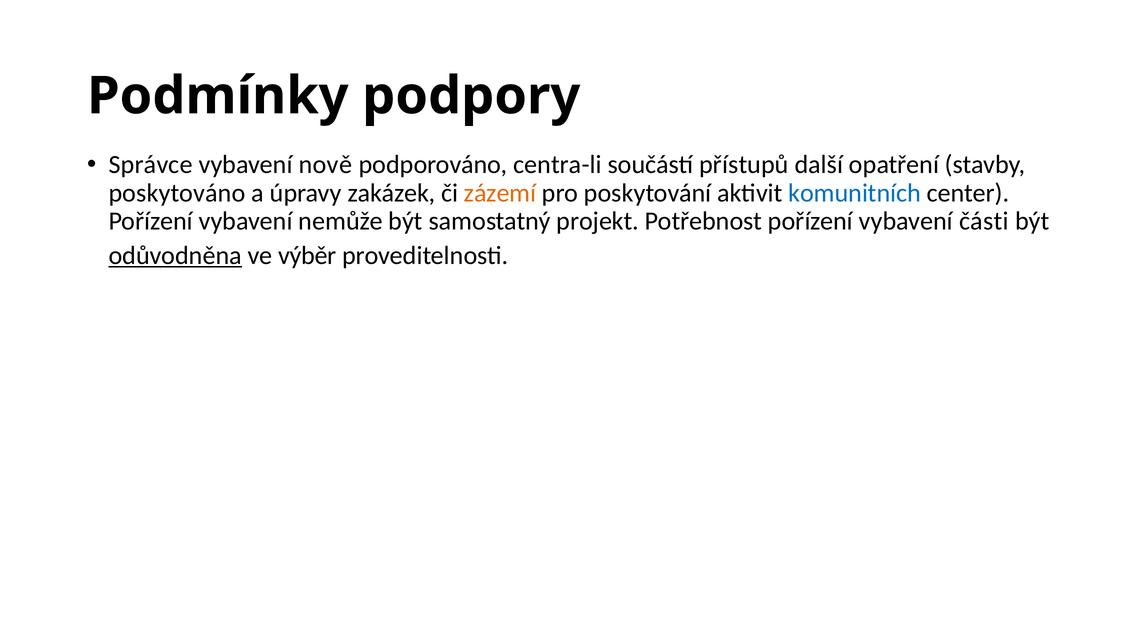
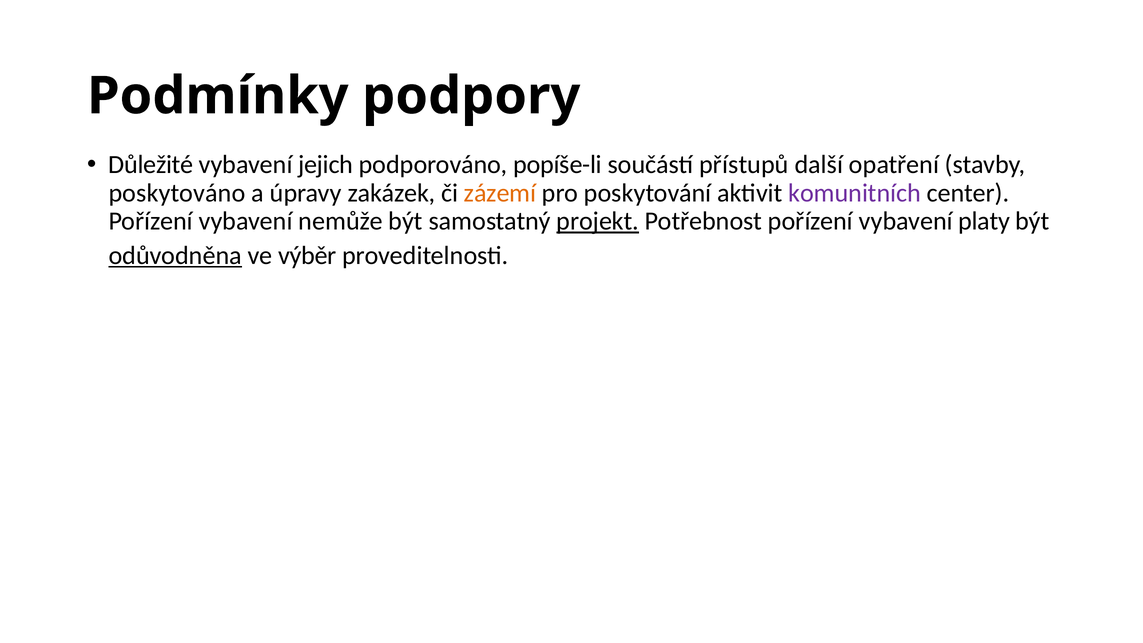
Správce: Správce -> Důležité
nově: nově -> jejich
centra-li: centra-li -> popíše-li
komunitních colour: blue -> purple
projekt underline: none -> present
části: části -> platy
